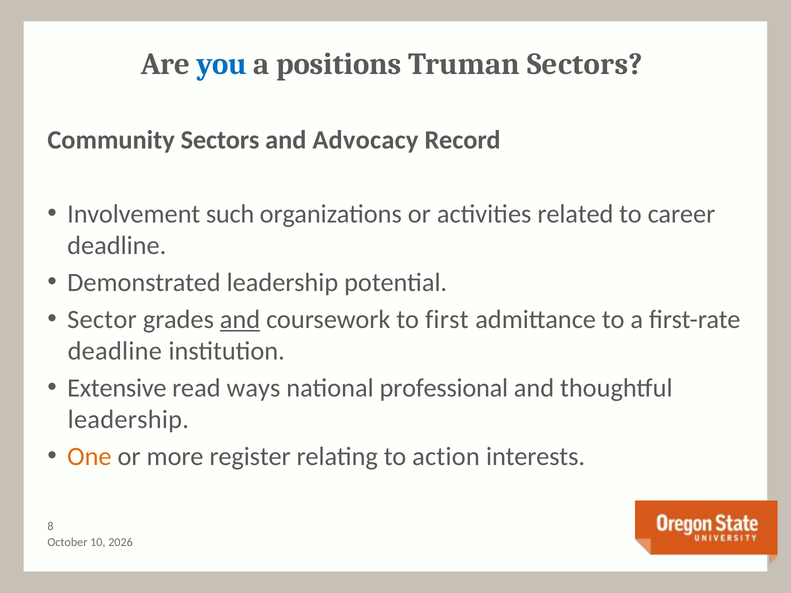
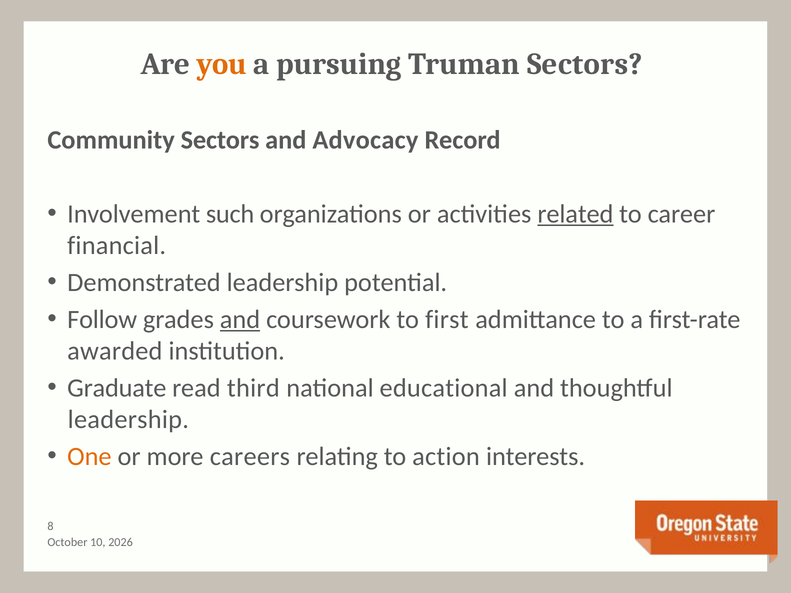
you colour: blue -> orange
positions: positions -> pursuing
related underline: none -> present
deadline at (117, 246): deadline -> financial
Sector: Sector -> Follow
deadline at (115, 351): deadline -> awarded
Extensive: Extensive -> Graduate
ways: ways -> third
professional: professional -> educational
register: register -> careers
